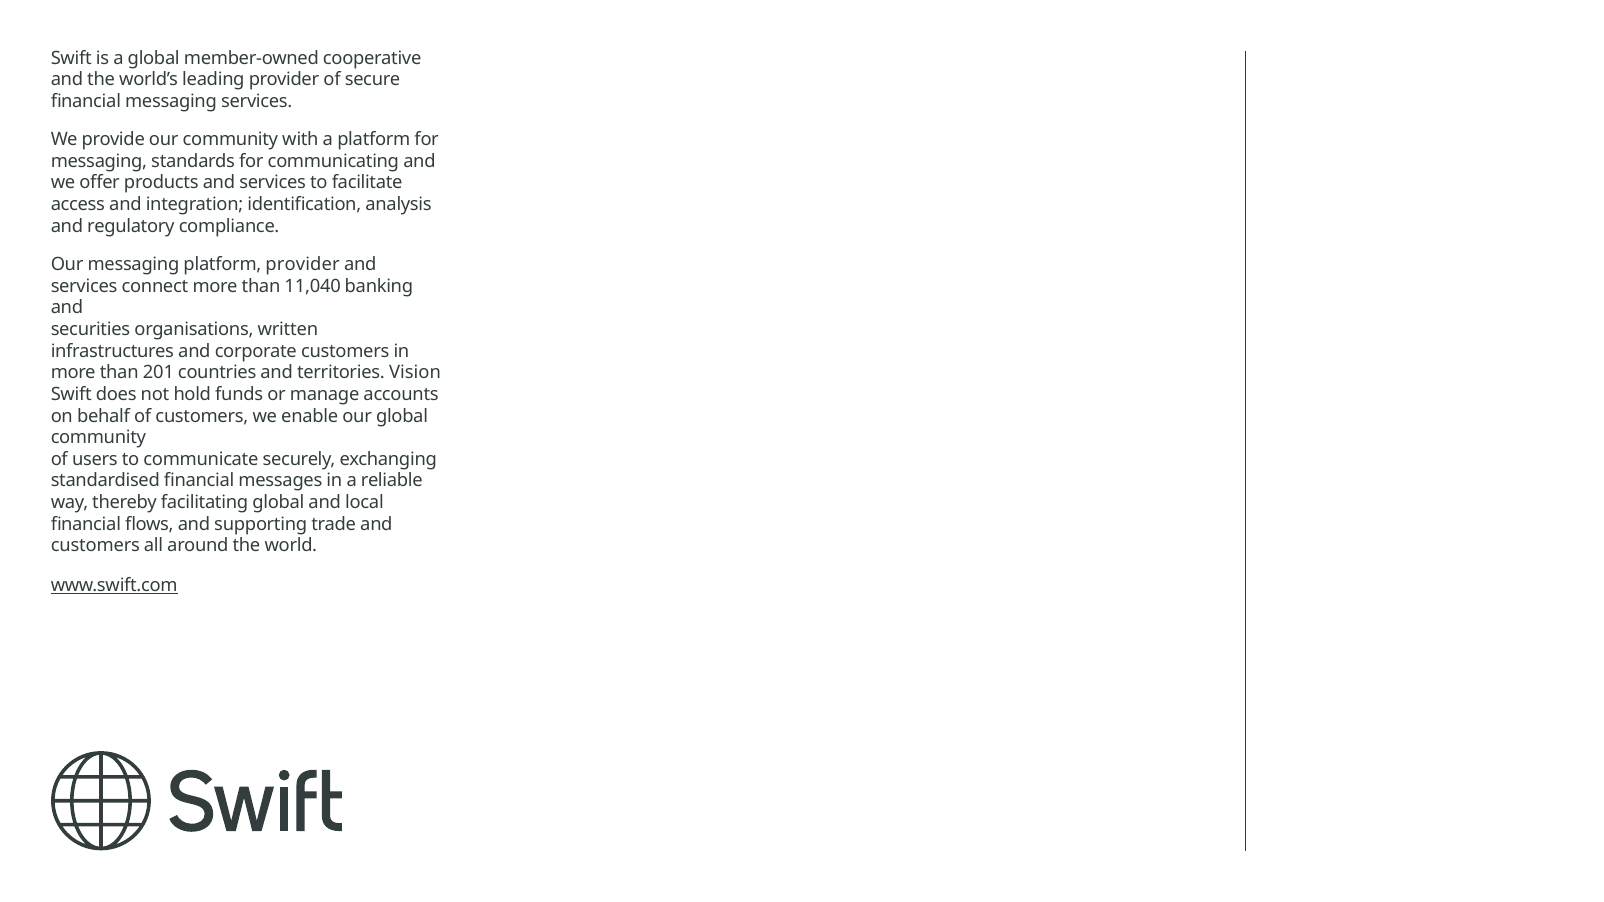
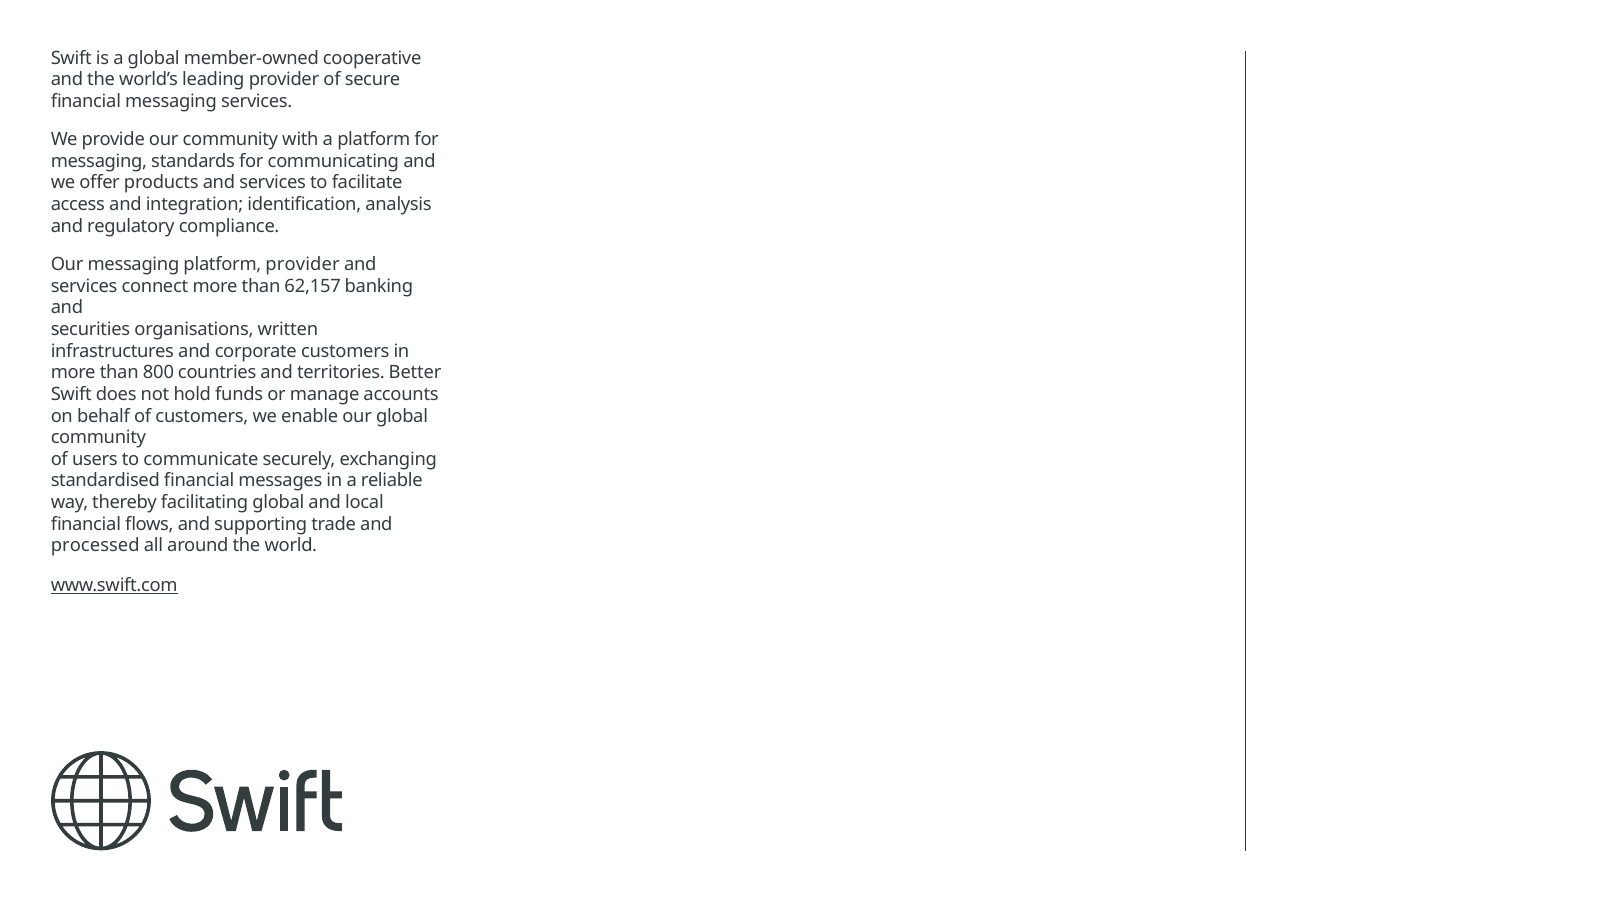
11,040: 11,040 -> 62,157
201: 201 -> 800
Vision: Vision -> Better
customers at (95, 546): customers -> processed
